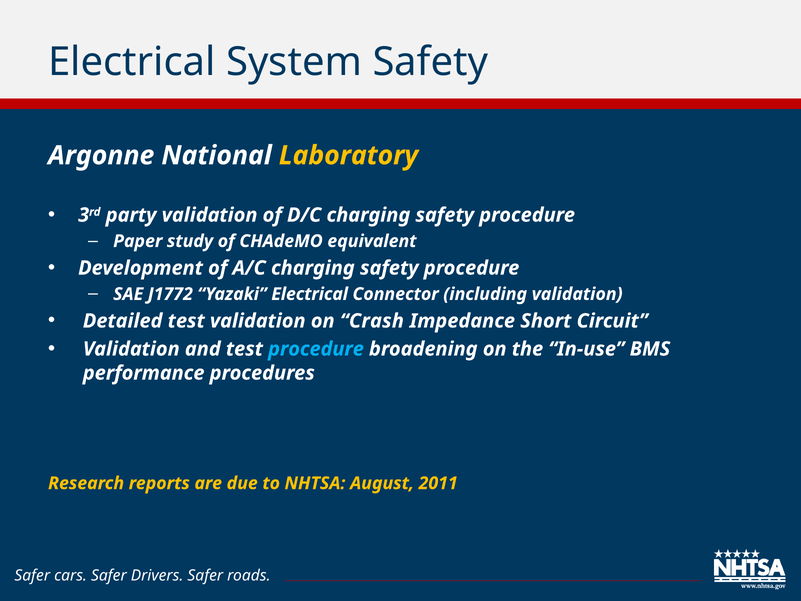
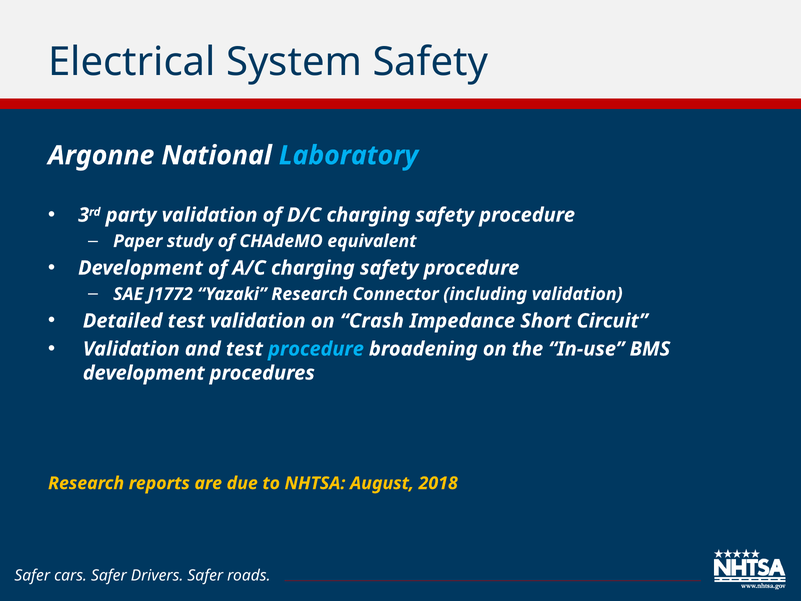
Laboratory colour: yellow -> light blue
Yazaki Electrical: Electrical -> Research
performance at (144, 373): performance -> development
2011: 2011 -> 2018
